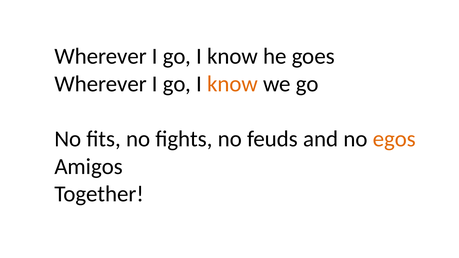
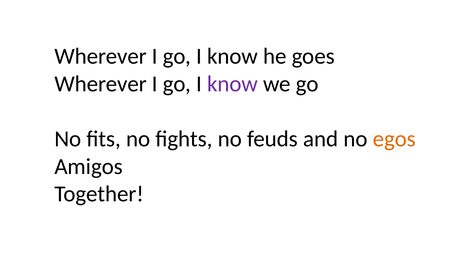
know at (232, 84) colour: orange -> purple
